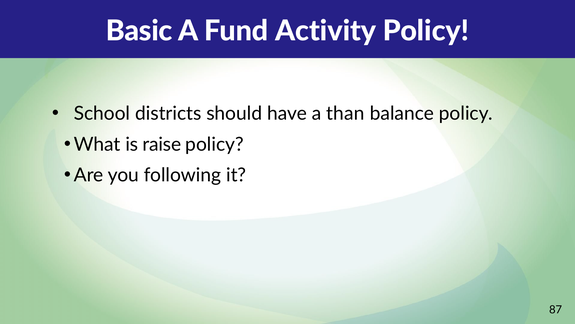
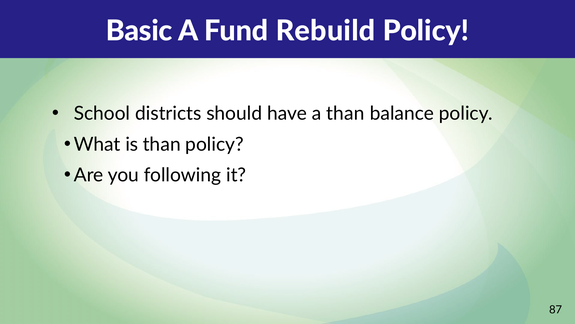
Activity: Activity -> Rebuild
is raise: raise -> than
